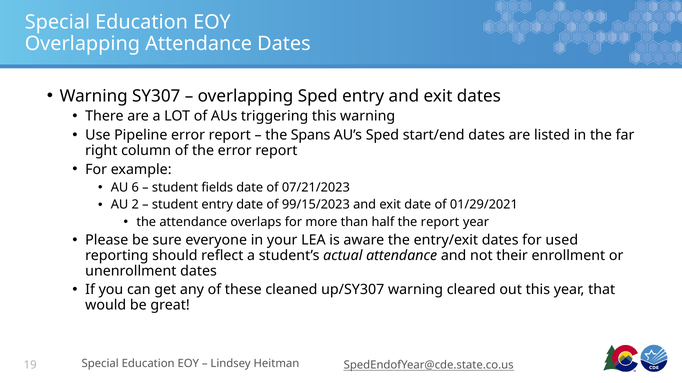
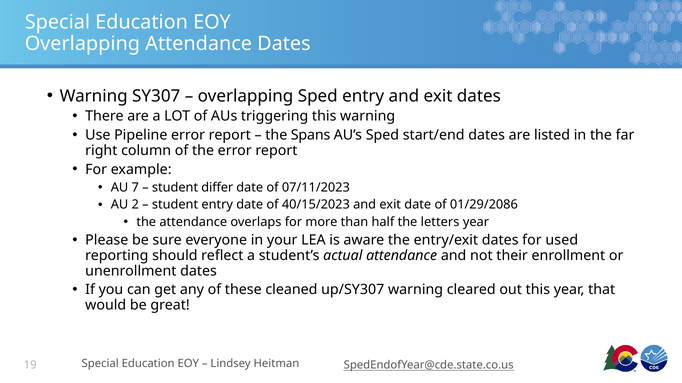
6: 6 -> 7
fields: fields -> differ
07/21/2023: 07/21/2023 -> 07/11/2023
99/15/2023: 99/15/2023 -> 40/15/2023
01/29/2021: 01/29/2021 -> 01/29/2086
the report: report -> letters
